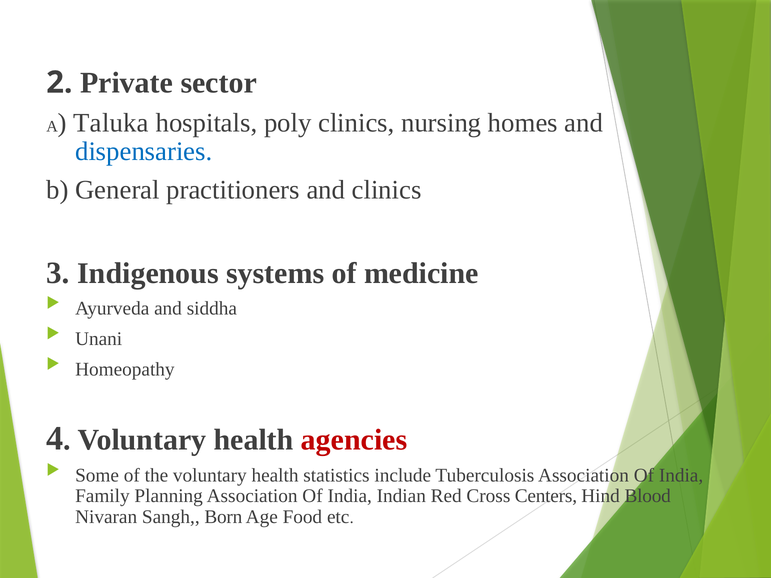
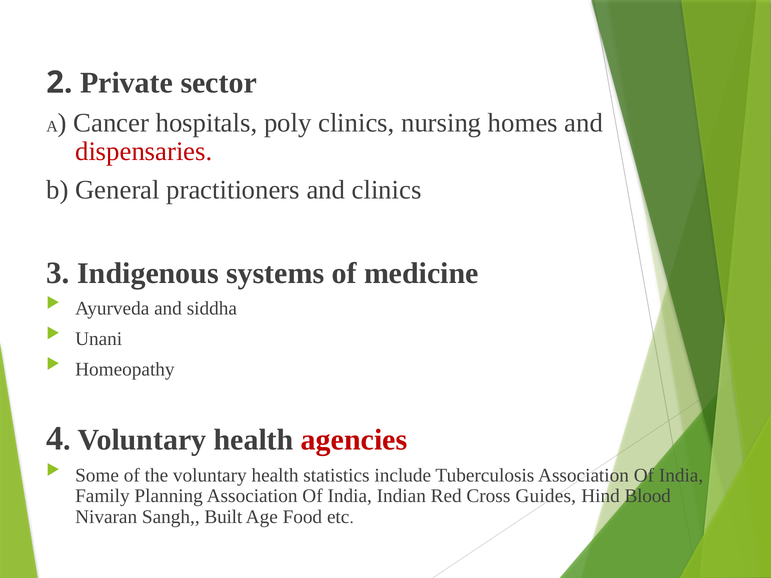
Taluka: Taluka -> Cancer
dispensaries colour: blue -> red
Centers: Centers -> Guides
Born: Born -> Built
